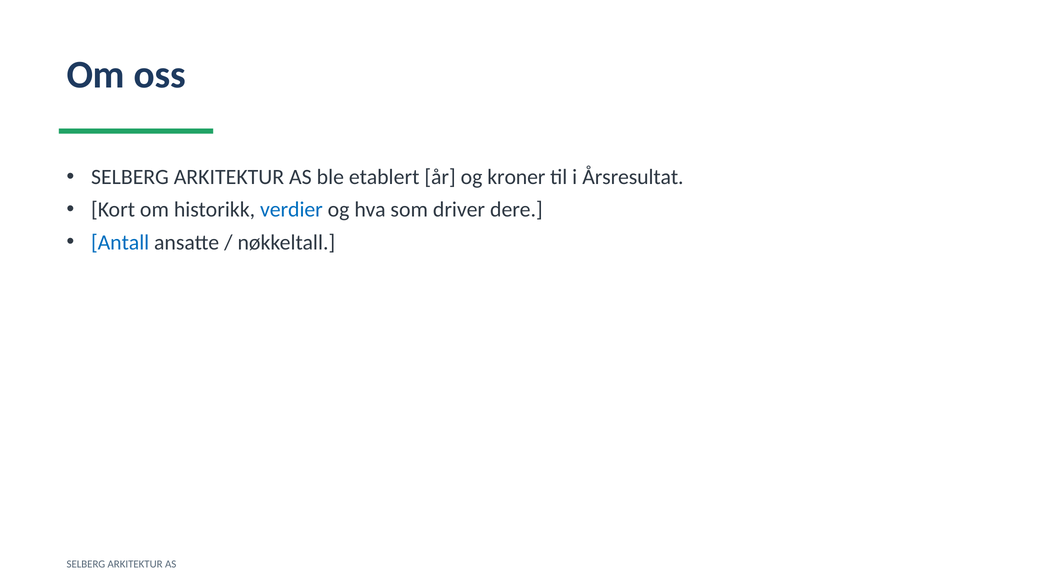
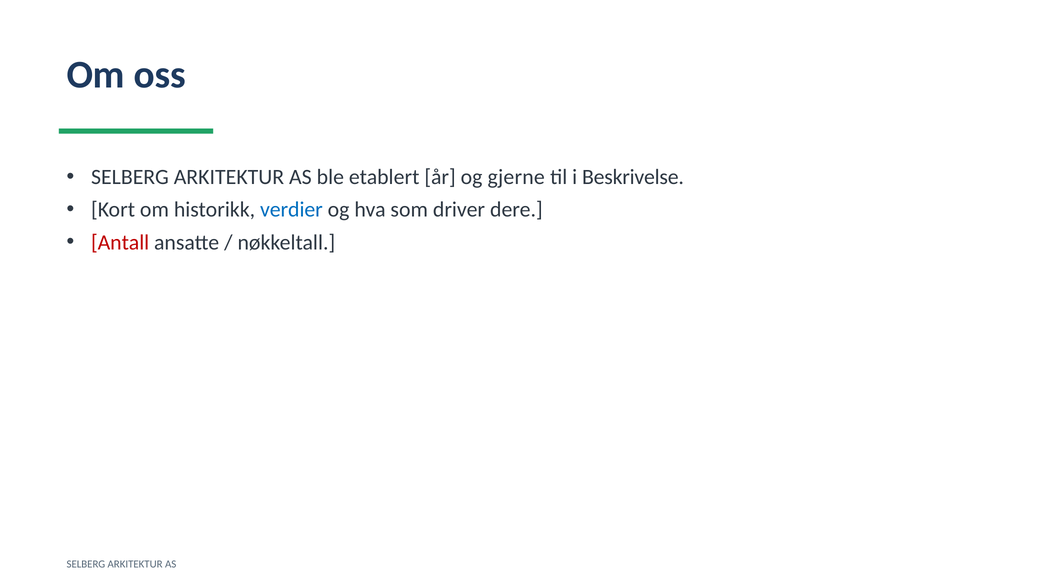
kroner: kroner -> gjerne
Årsresultat: Årsresultat -> Beskrivelse
Antall colour: blue -> red
